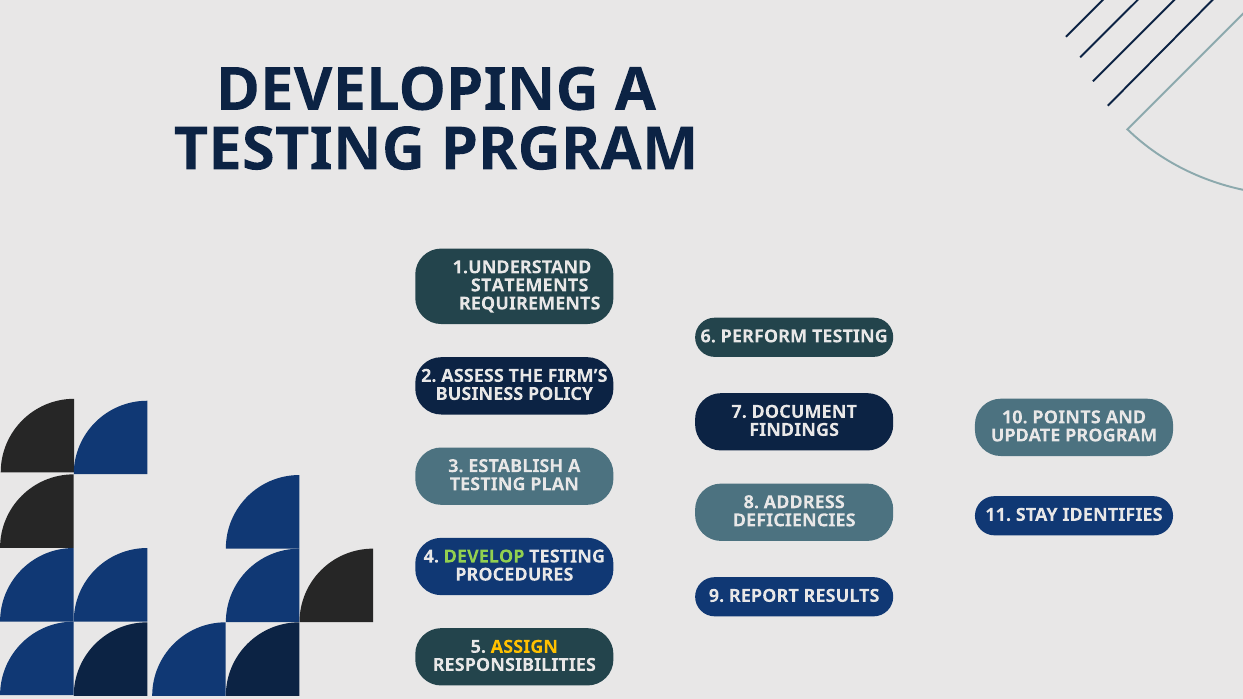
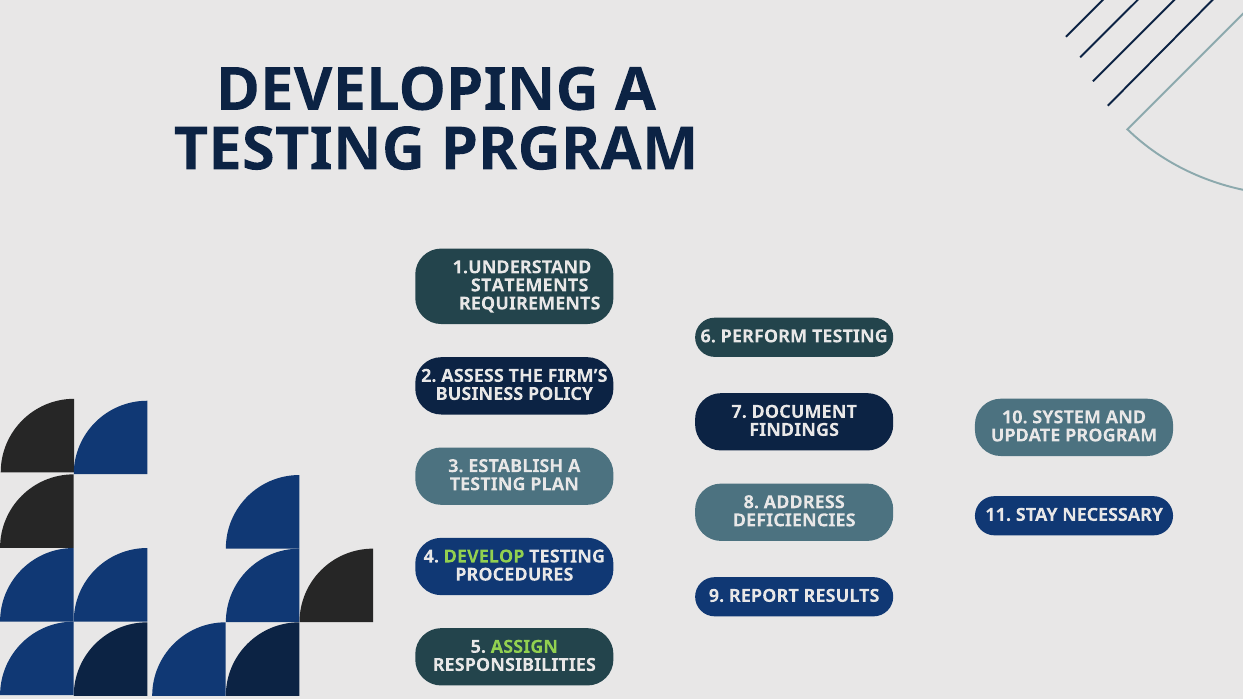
POINTS: POINTS -> SYSTEM
IDENTIFIES: IDENTIFIES -> NECESSARY
ASSIGN colour: yellow -> light green
